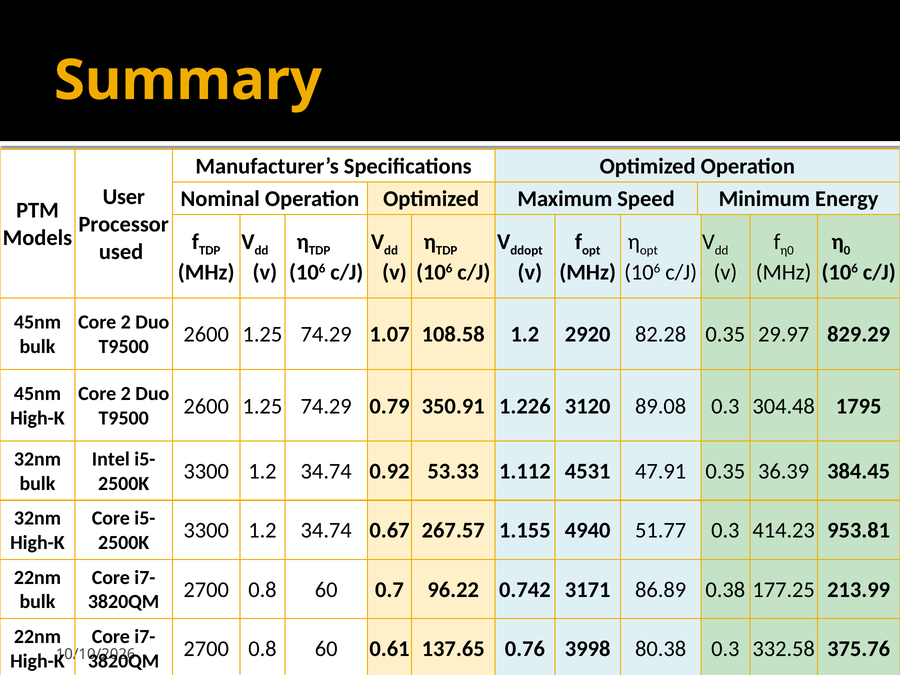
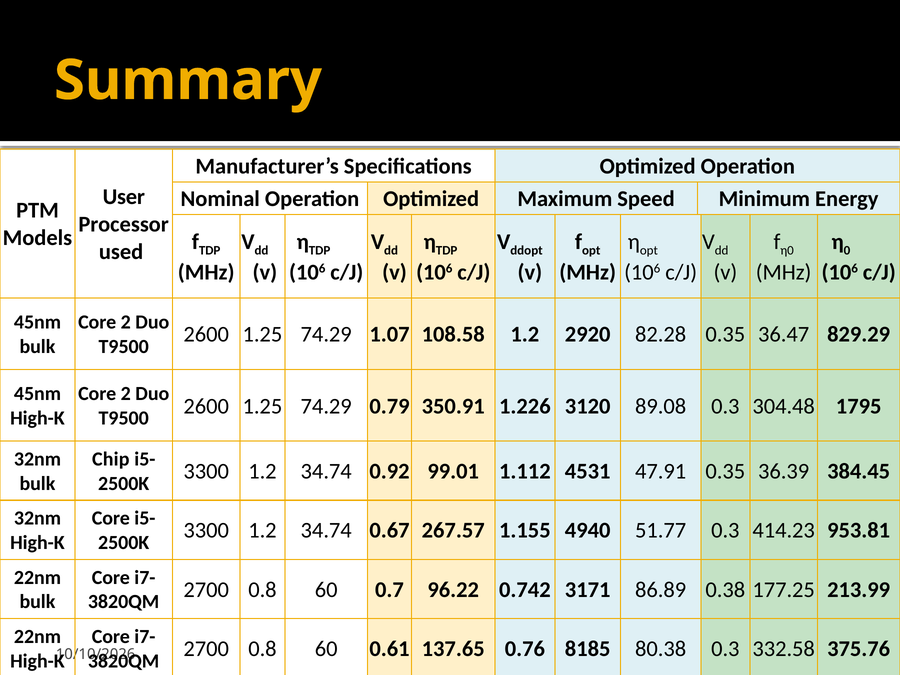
29.97: 29.97 -> 36.47
Intel: Intel -> Chip
53.33: 53.33 -> 99.01
3998: 3998 -> 8185
